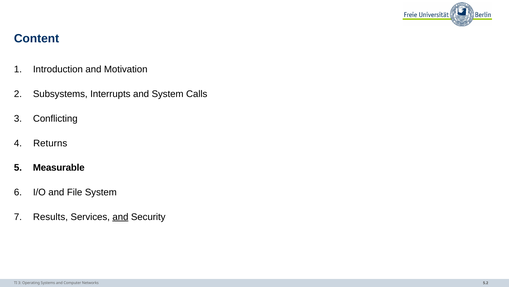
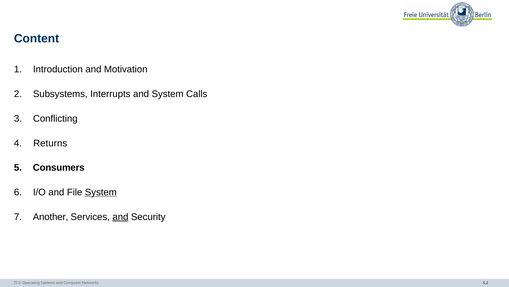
Measurable: Measurable -> Consumers
System at (101, 192) underline: none -> present
Results: Results -> Another
